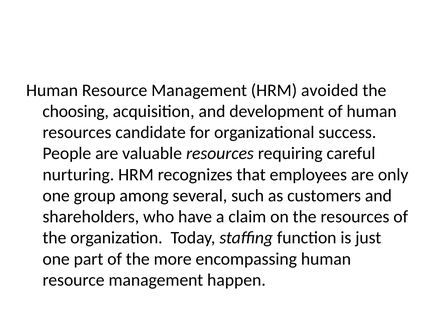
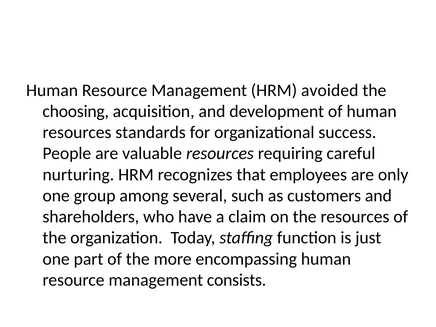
candidate: candidate -> standards
happen: happen -> consists
